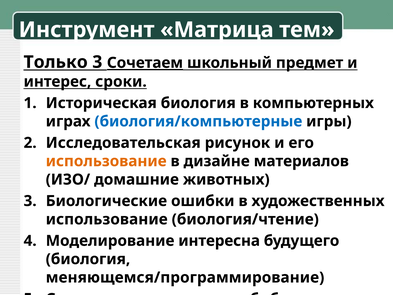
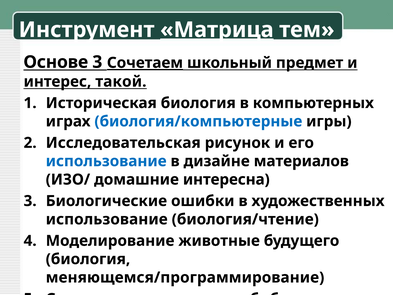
Матрица underline: none -> present
Только: Только -> Основе
сроки: сроки -> такой
использование at (106, 161) colour: orange -> blue
животных: животных -> интересна
интересна: интересна -> животные
